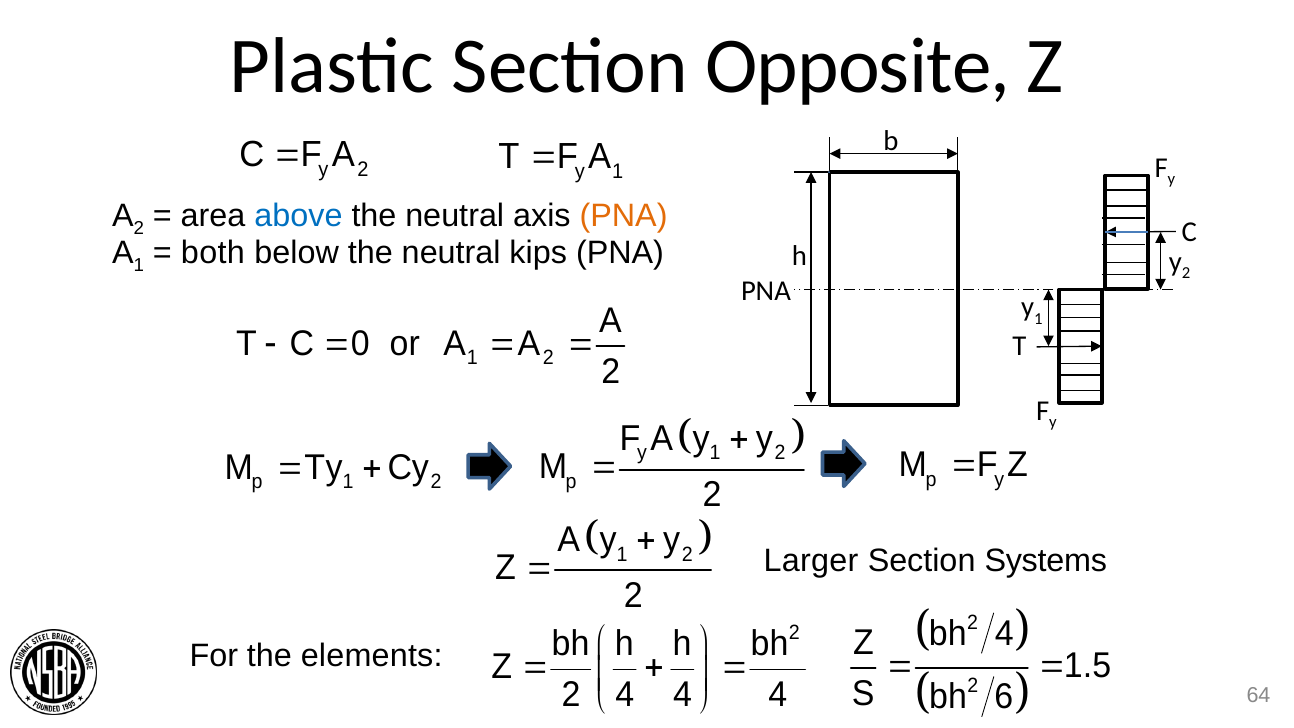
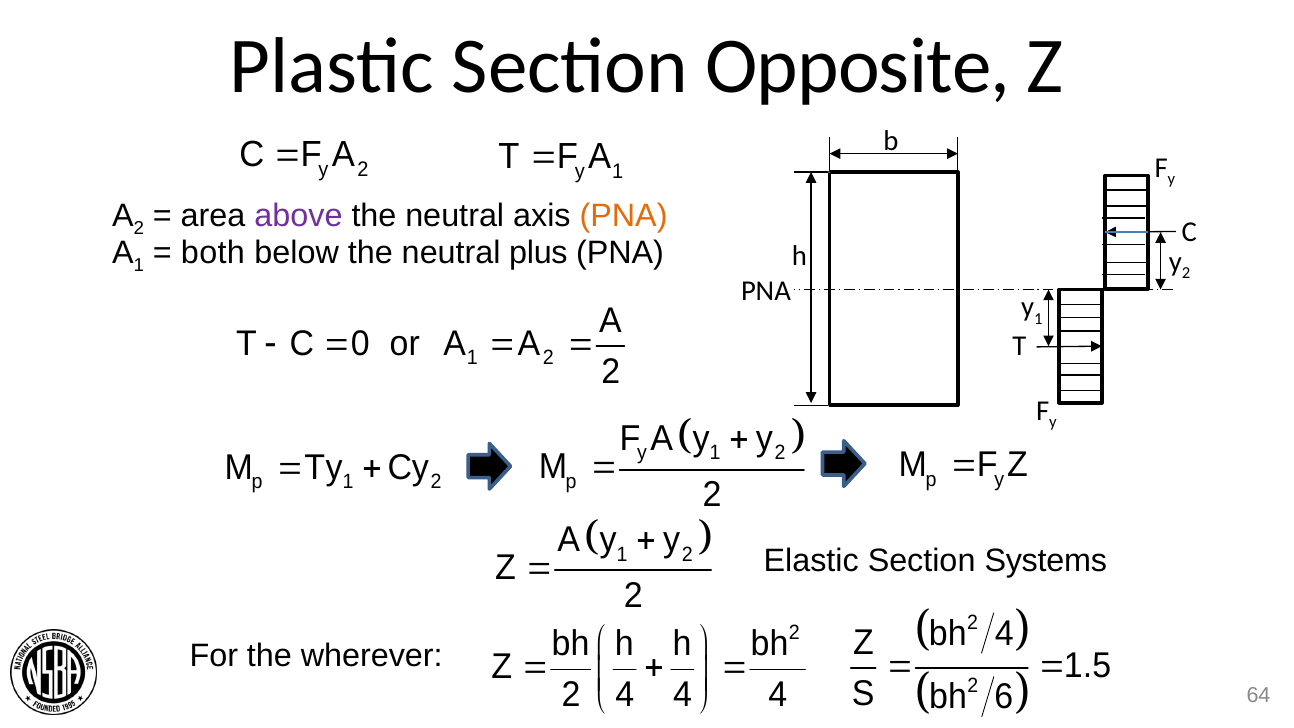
above colour: blue -> purple
kips: kips -> plus
Larger: Larger -> Elastic
elements: elements -> wherever
